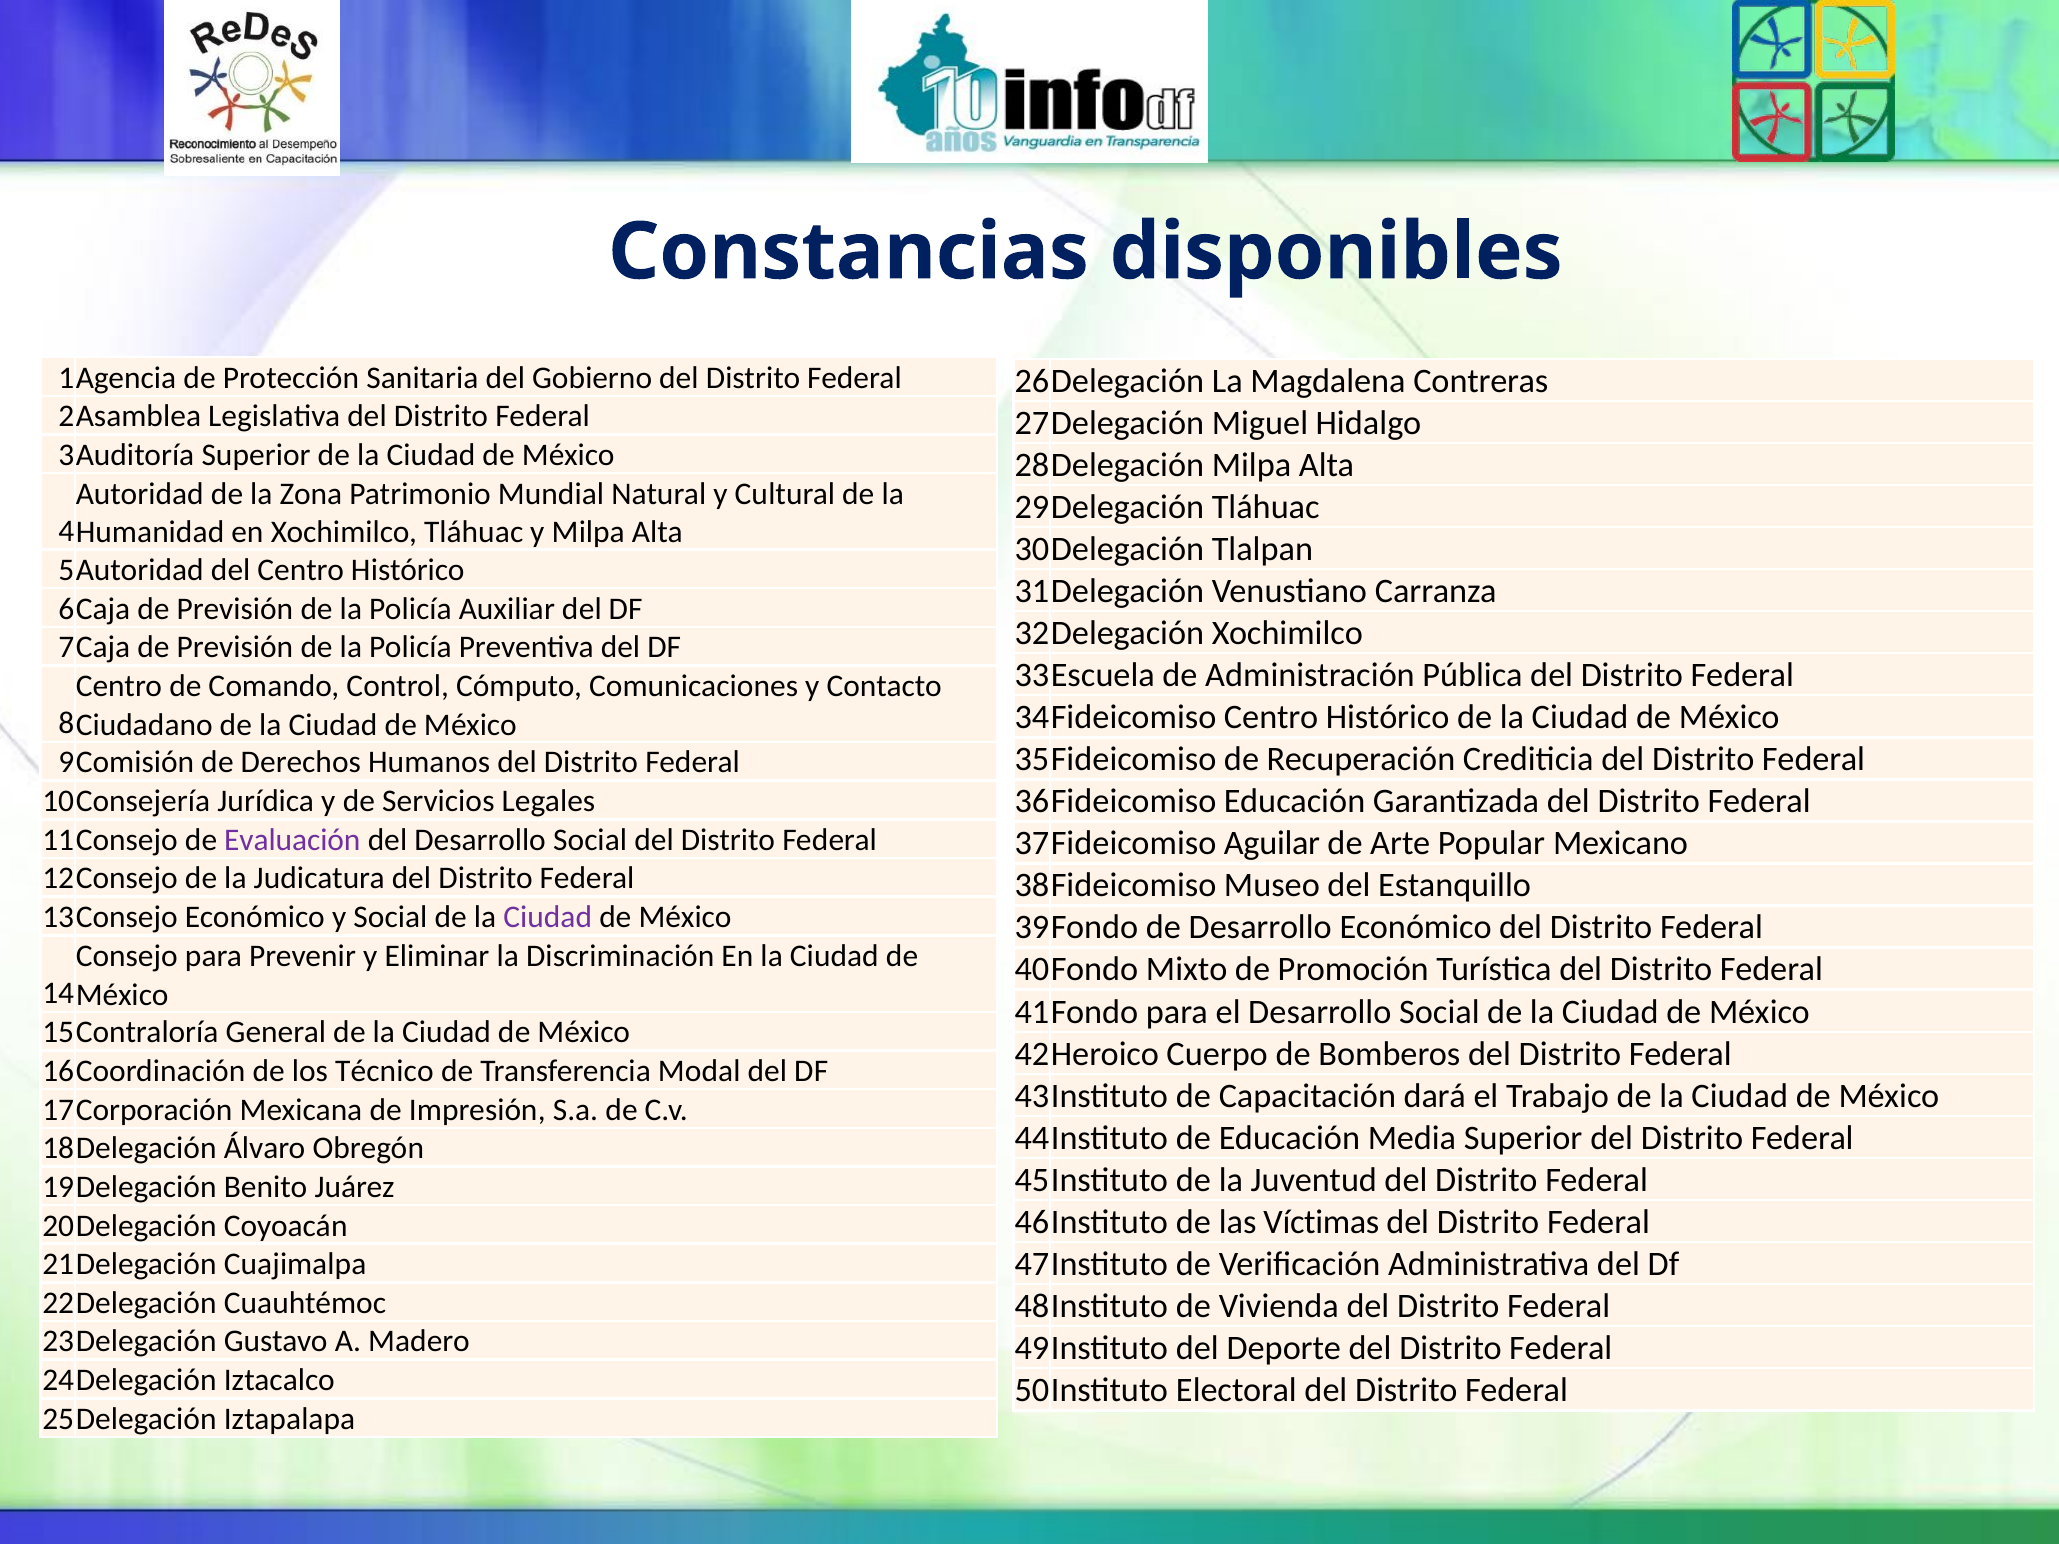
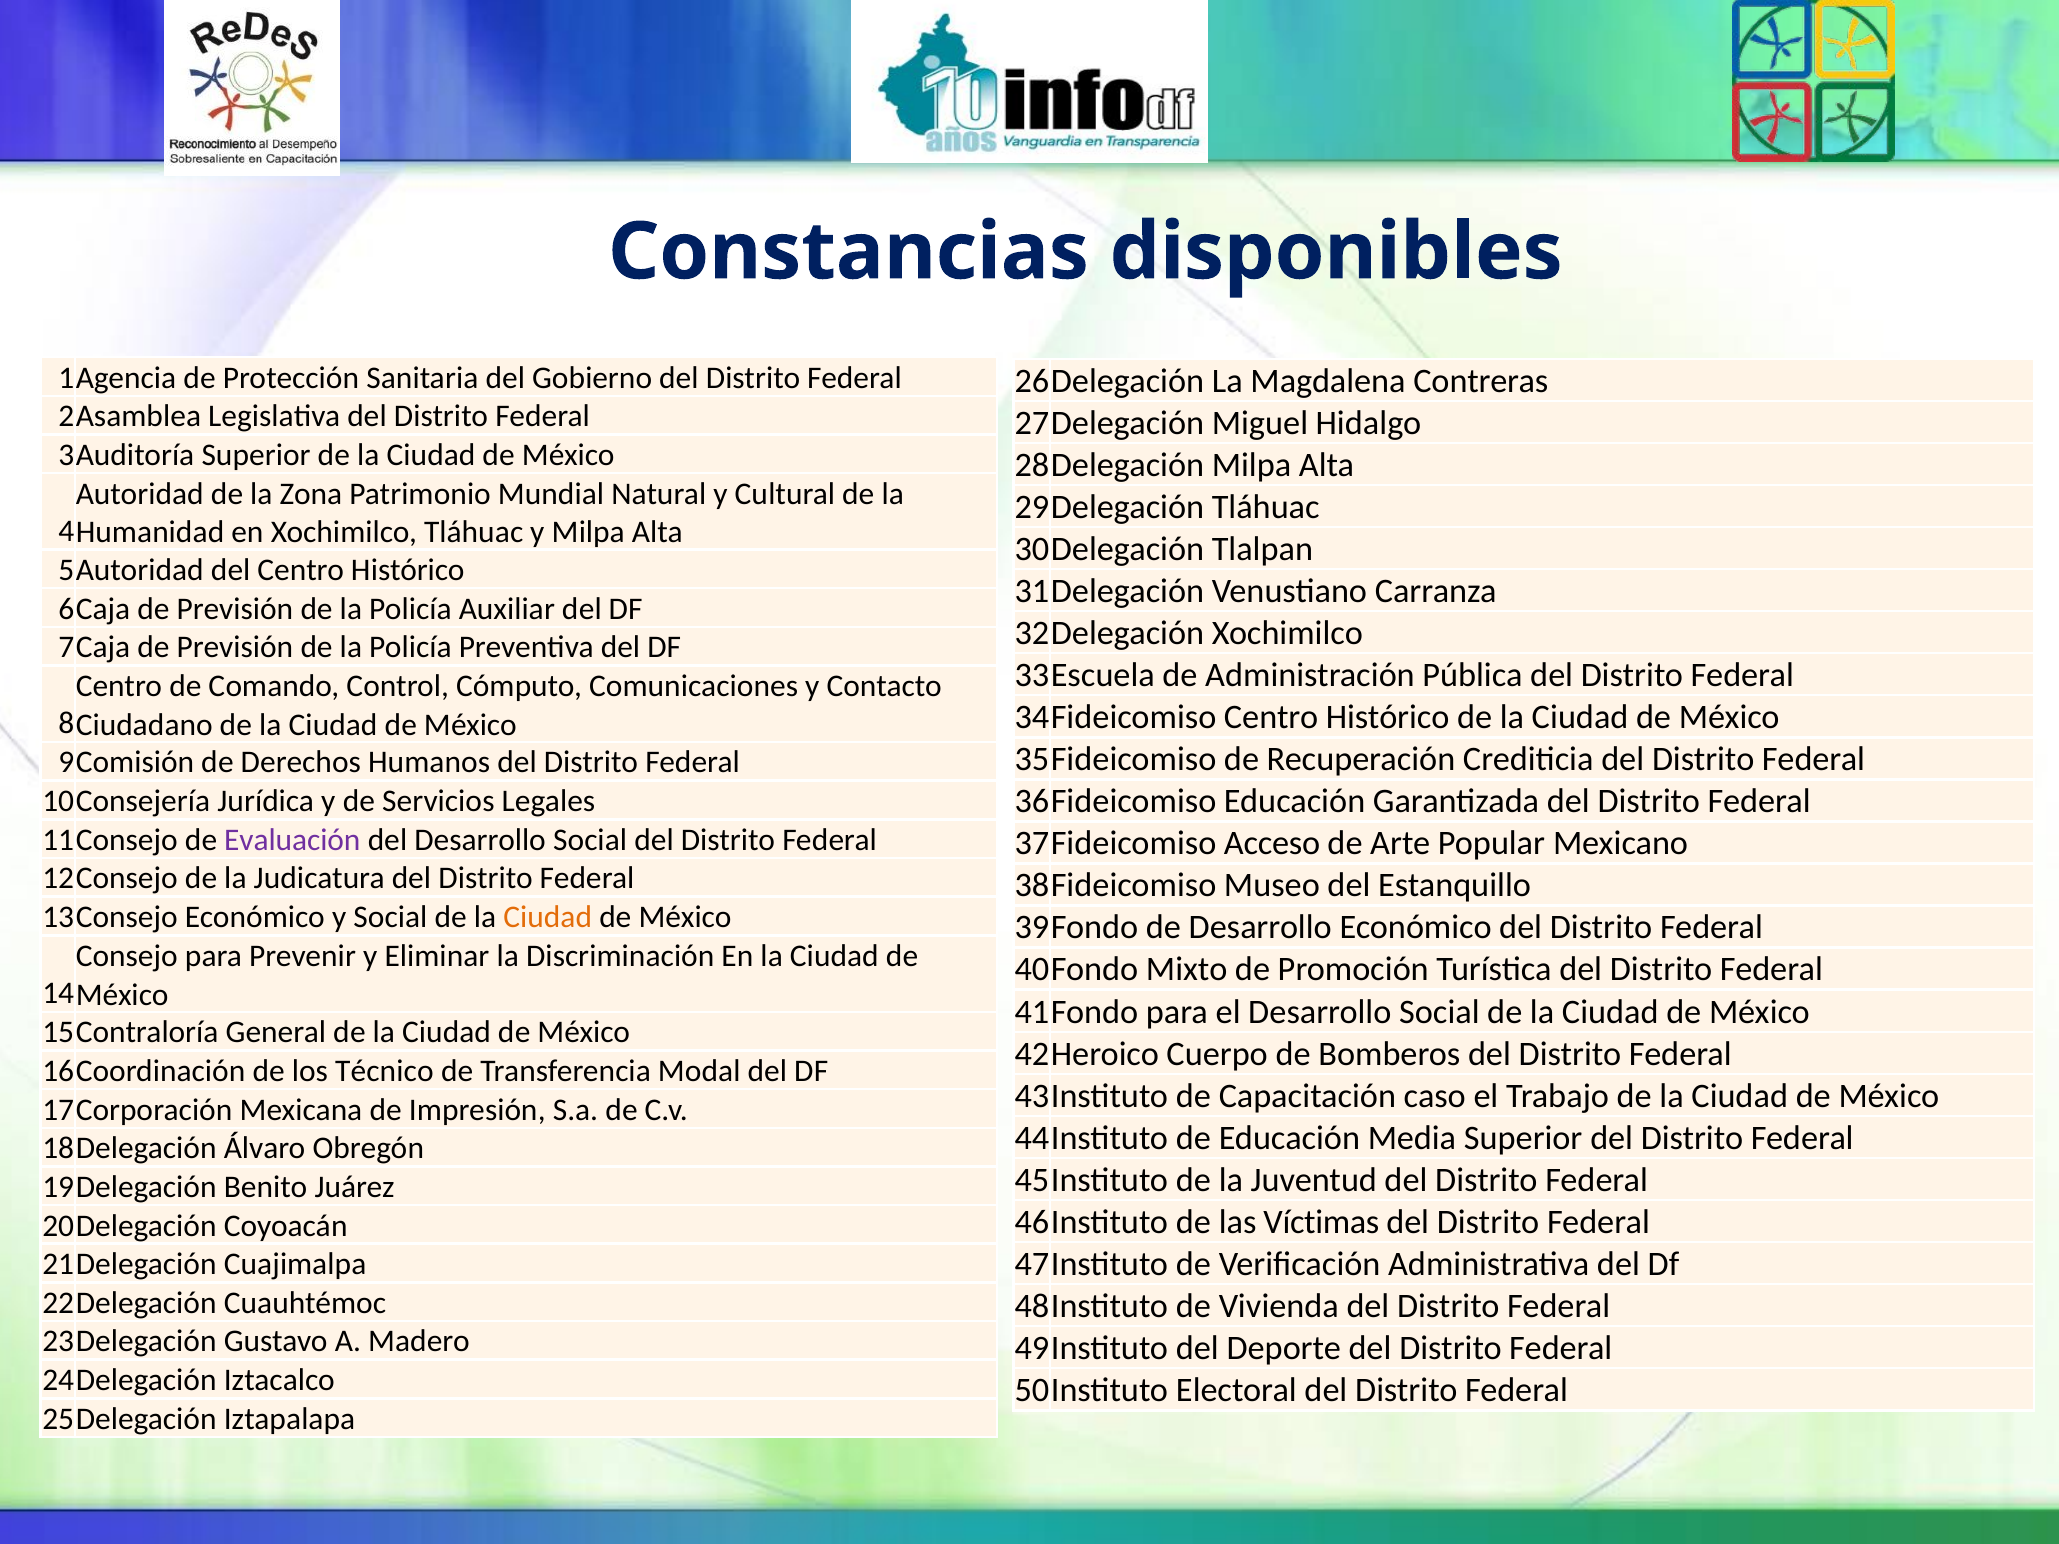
Aguilar: Aguilar -> Acceso
Ciudad at (548, 917) colour: purple -> orange
dará: dará -> caso
